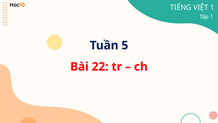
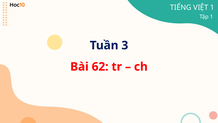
5: 5 -> 3
22: 22 -> 62
